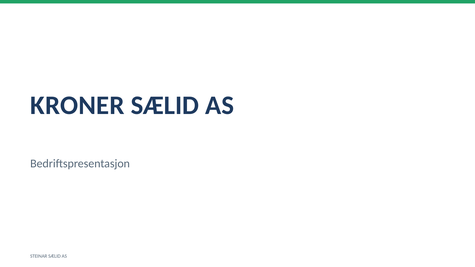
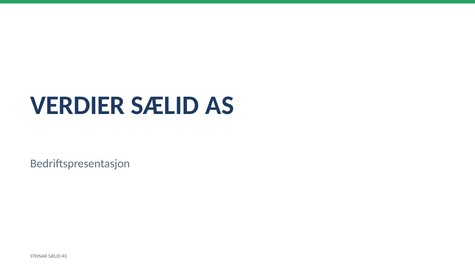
KRONER: KRONER -> VERDIER
